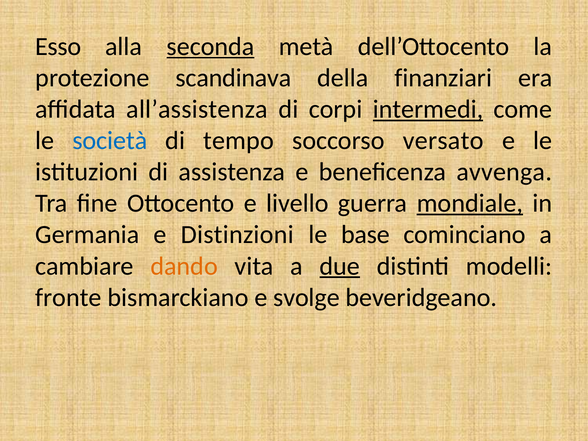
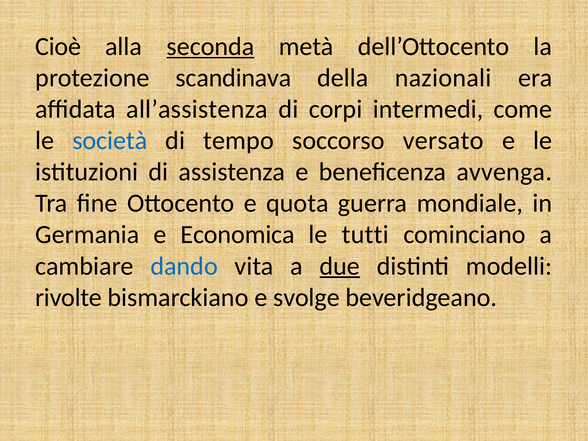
Esso: Esso -> Cioè
finanziari: finanziari -> nazionali
intermedi underline: present -> none
livello: livello -> quota
mondiale underline: present -> none
Distinzioni: Distinzioni -> Economica
base: base -> tutti
dando colour: orange -> blue
fronte: fronte -> rivolte
